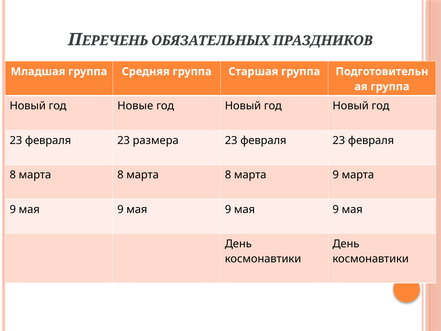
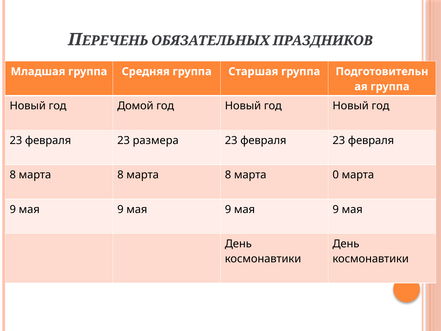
Новые: Новые -> Домой
8 марта 9: 9 -> 0
